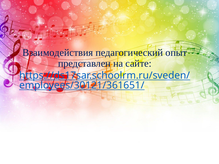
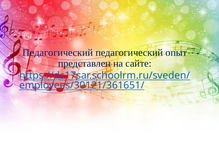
Взаимодействия at (58, 53): Взаимодействия -> Педагогический
